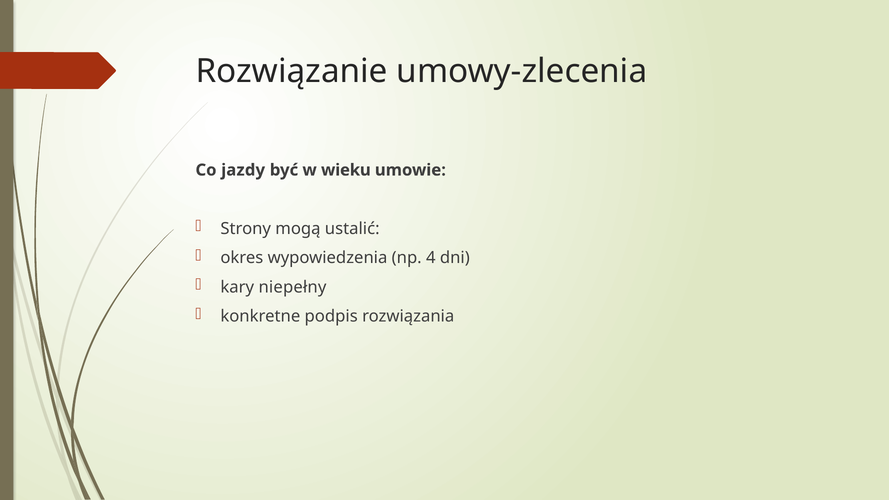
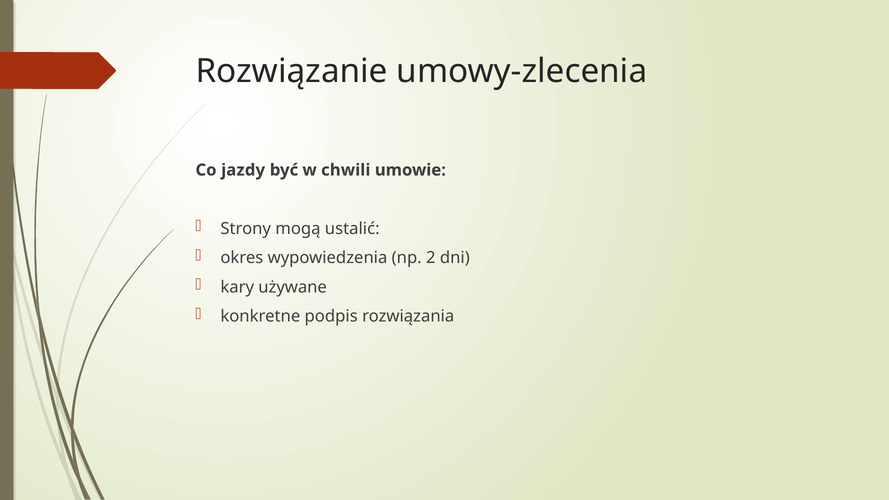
wieku: wieku -> chwili
4: 4 -> 2
niepełny: niepełny -> używane
